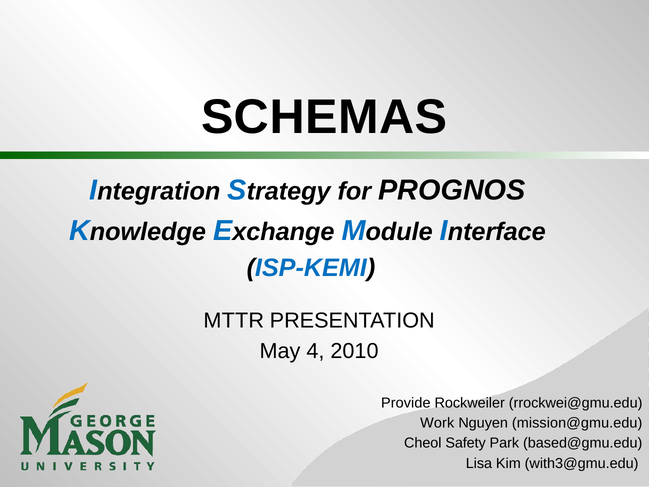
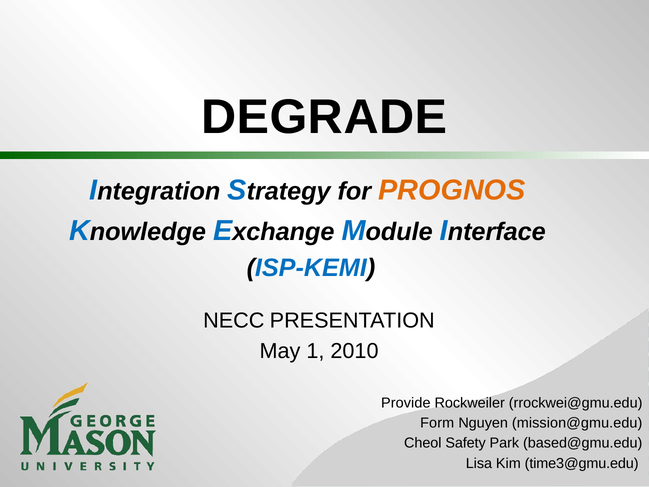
SCHEMAS: SCHEMAS -> DEGRADE
PROGNOS colour: black -> orange
MTTR: MTTR -> NECC
4: 4 -> 1
Work: Work -> Form
with3@gmu.edu: with3@gmu.edu -> time3@gmu.edu
